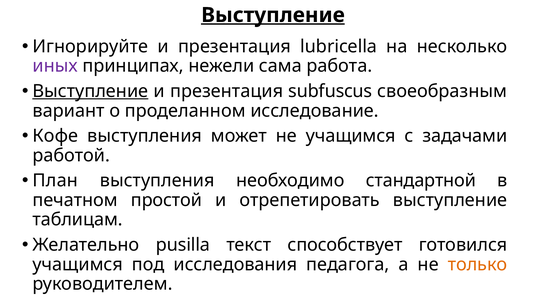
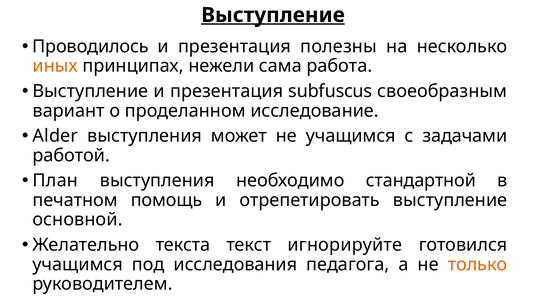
Игнорируйте: Игнорируйте -> Проводилось
lubricella: lubricella -> полезны
иных colour: purple -> orange
Выступление at (90, 91) underline: present -> none
Кофе: Кофе -> Alder
простой: простой -> помощь
таблицам: таблицам -> основной
pusilla: pusilla -> текста
способствует: способствует -> игнорируйте
